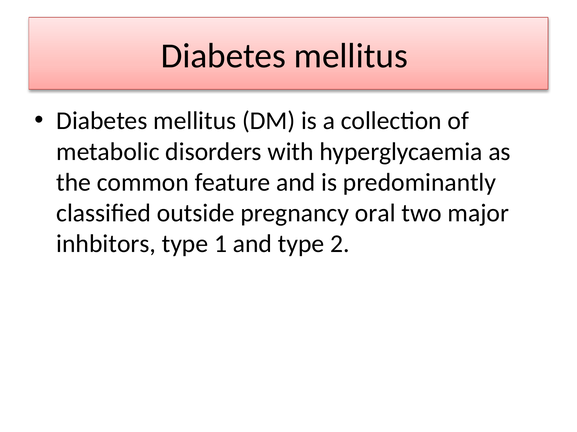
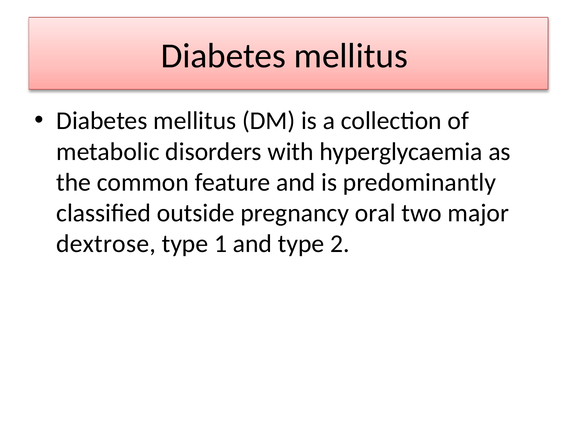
inhbitors: inhbitors -> dextrose
